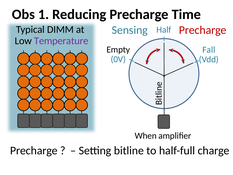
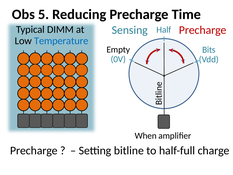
1: 1 -> 5
Temperature colour: purple -> blue
Fall: Fall -> Bits
